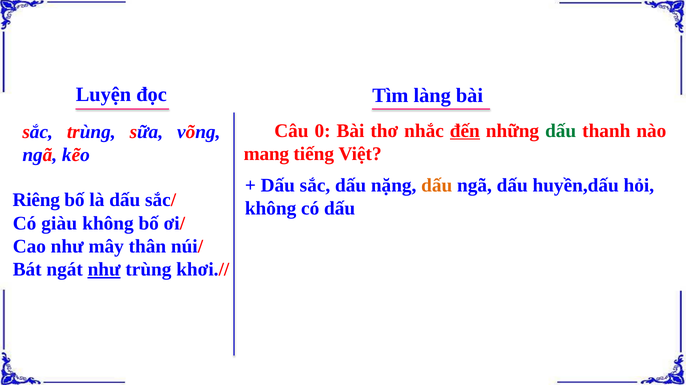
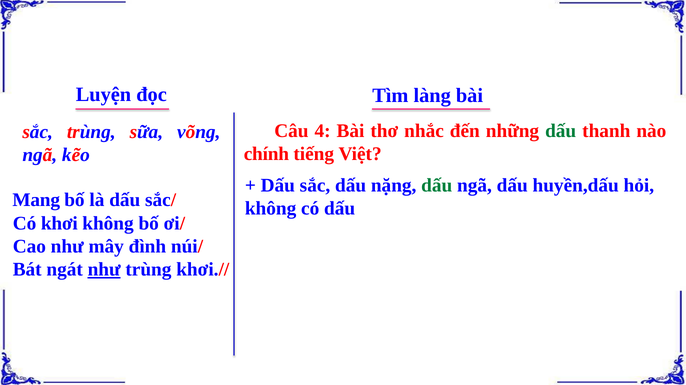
0: 0 -> 4
đến underline: present -> none
mang: mang -> chính
dấu at (437, 185) colour: orange -> green
Riêng: Riêng -> Mang
giàu: giàu -> khơi
thân: thân -> đình
